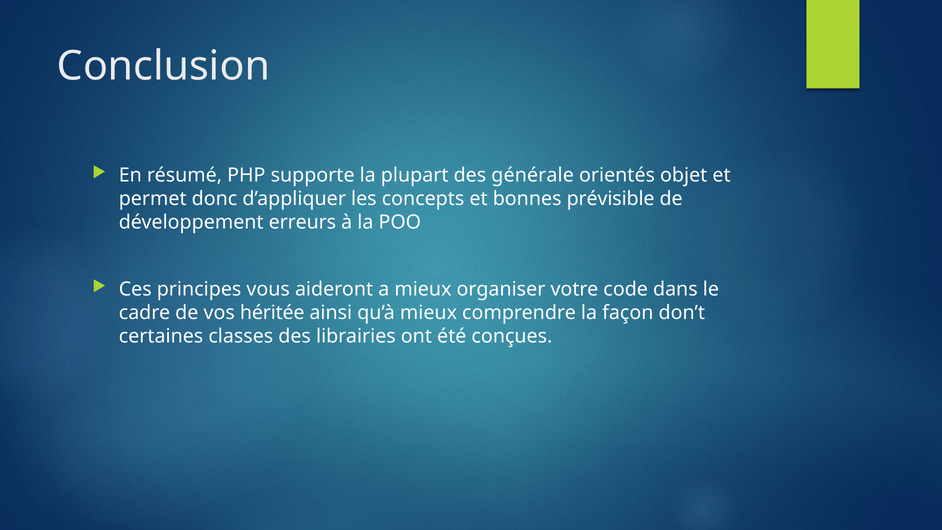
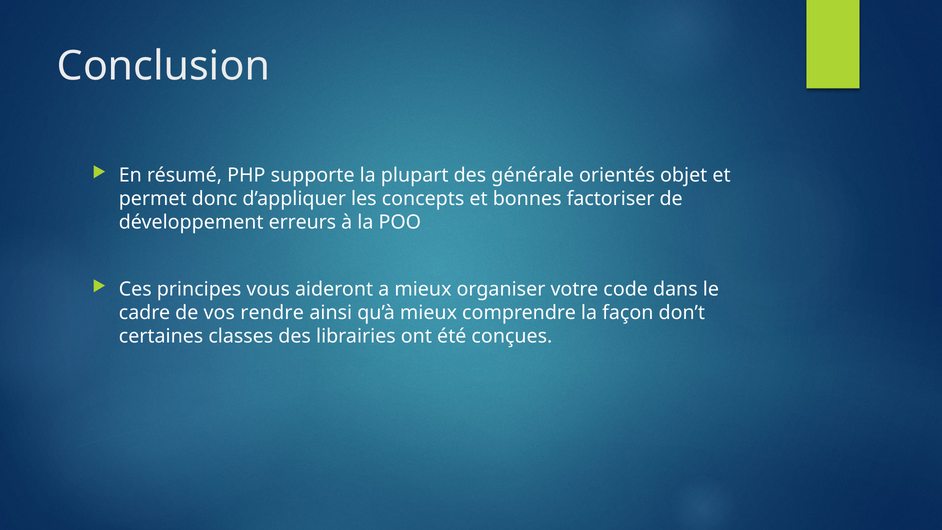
prévisible: prévisible -> factoriser
héritée: héritée -> rendre
